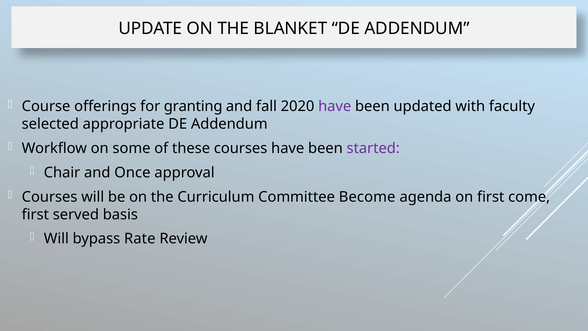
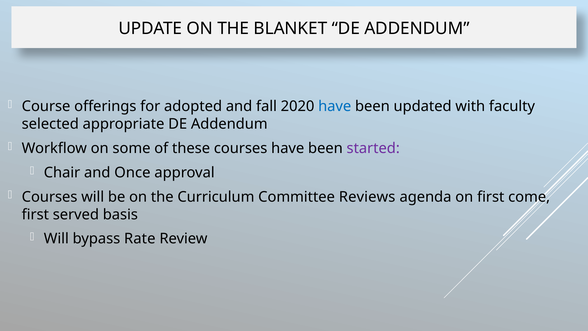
granting: granting -> adopted
have at (335, 106) colour: purple -> blue
Become: Become -> Reviews
